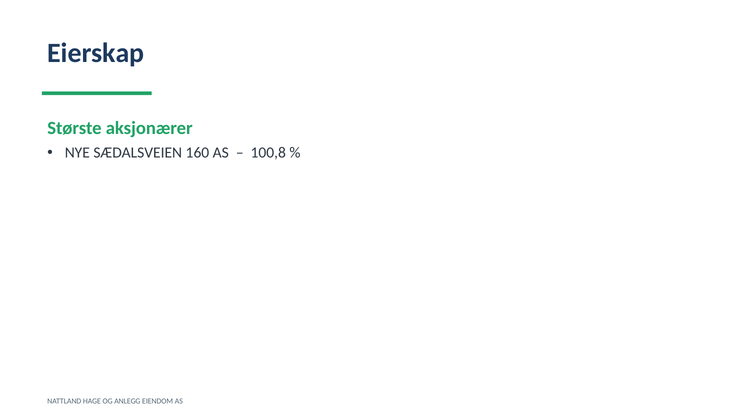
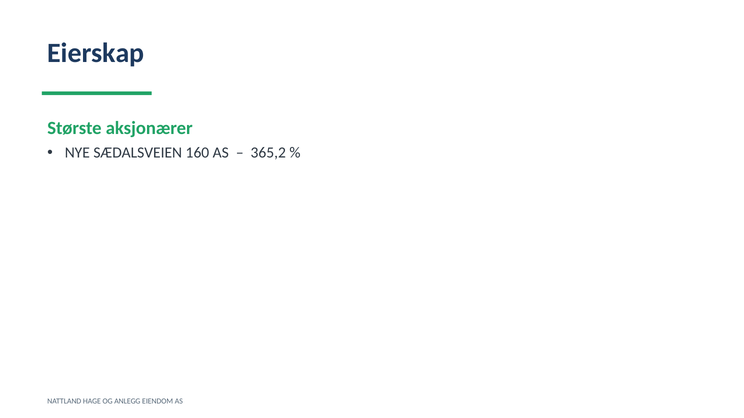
100,8: 100,8 -> 365,2
